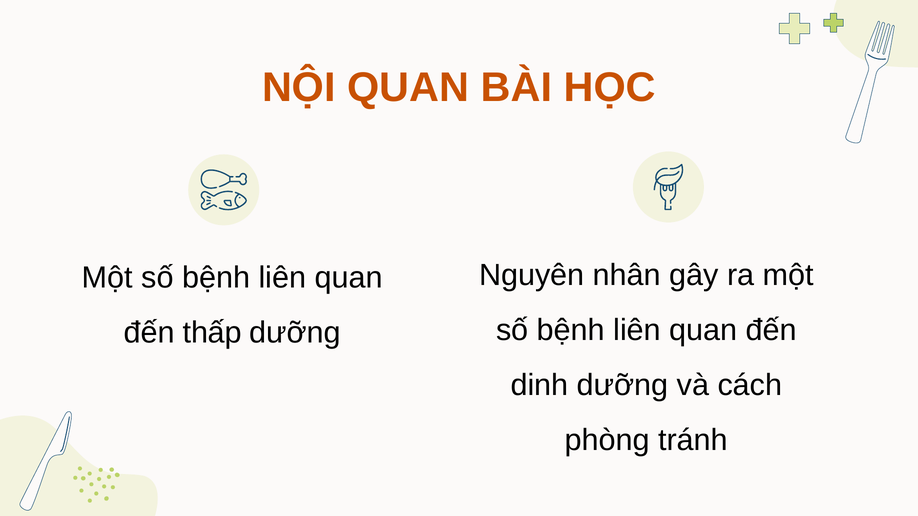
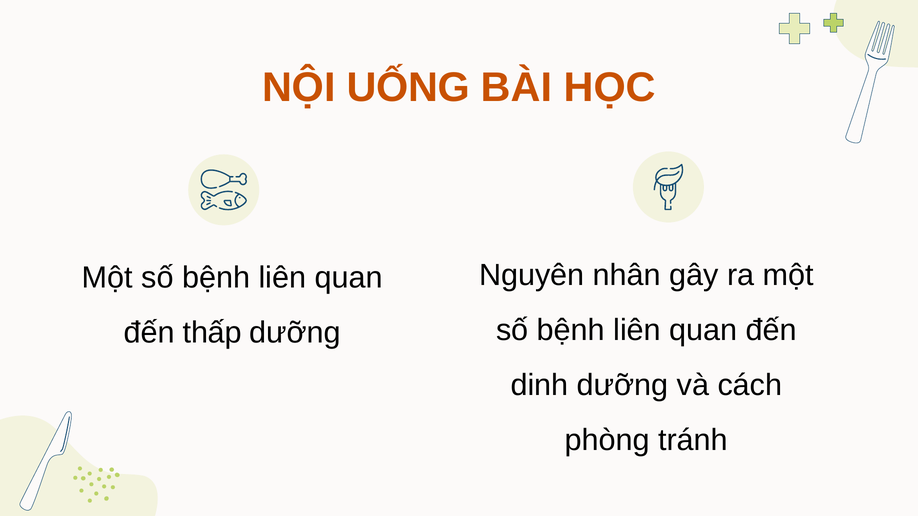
NỘI QUAN: QUAN -> UỐNG
